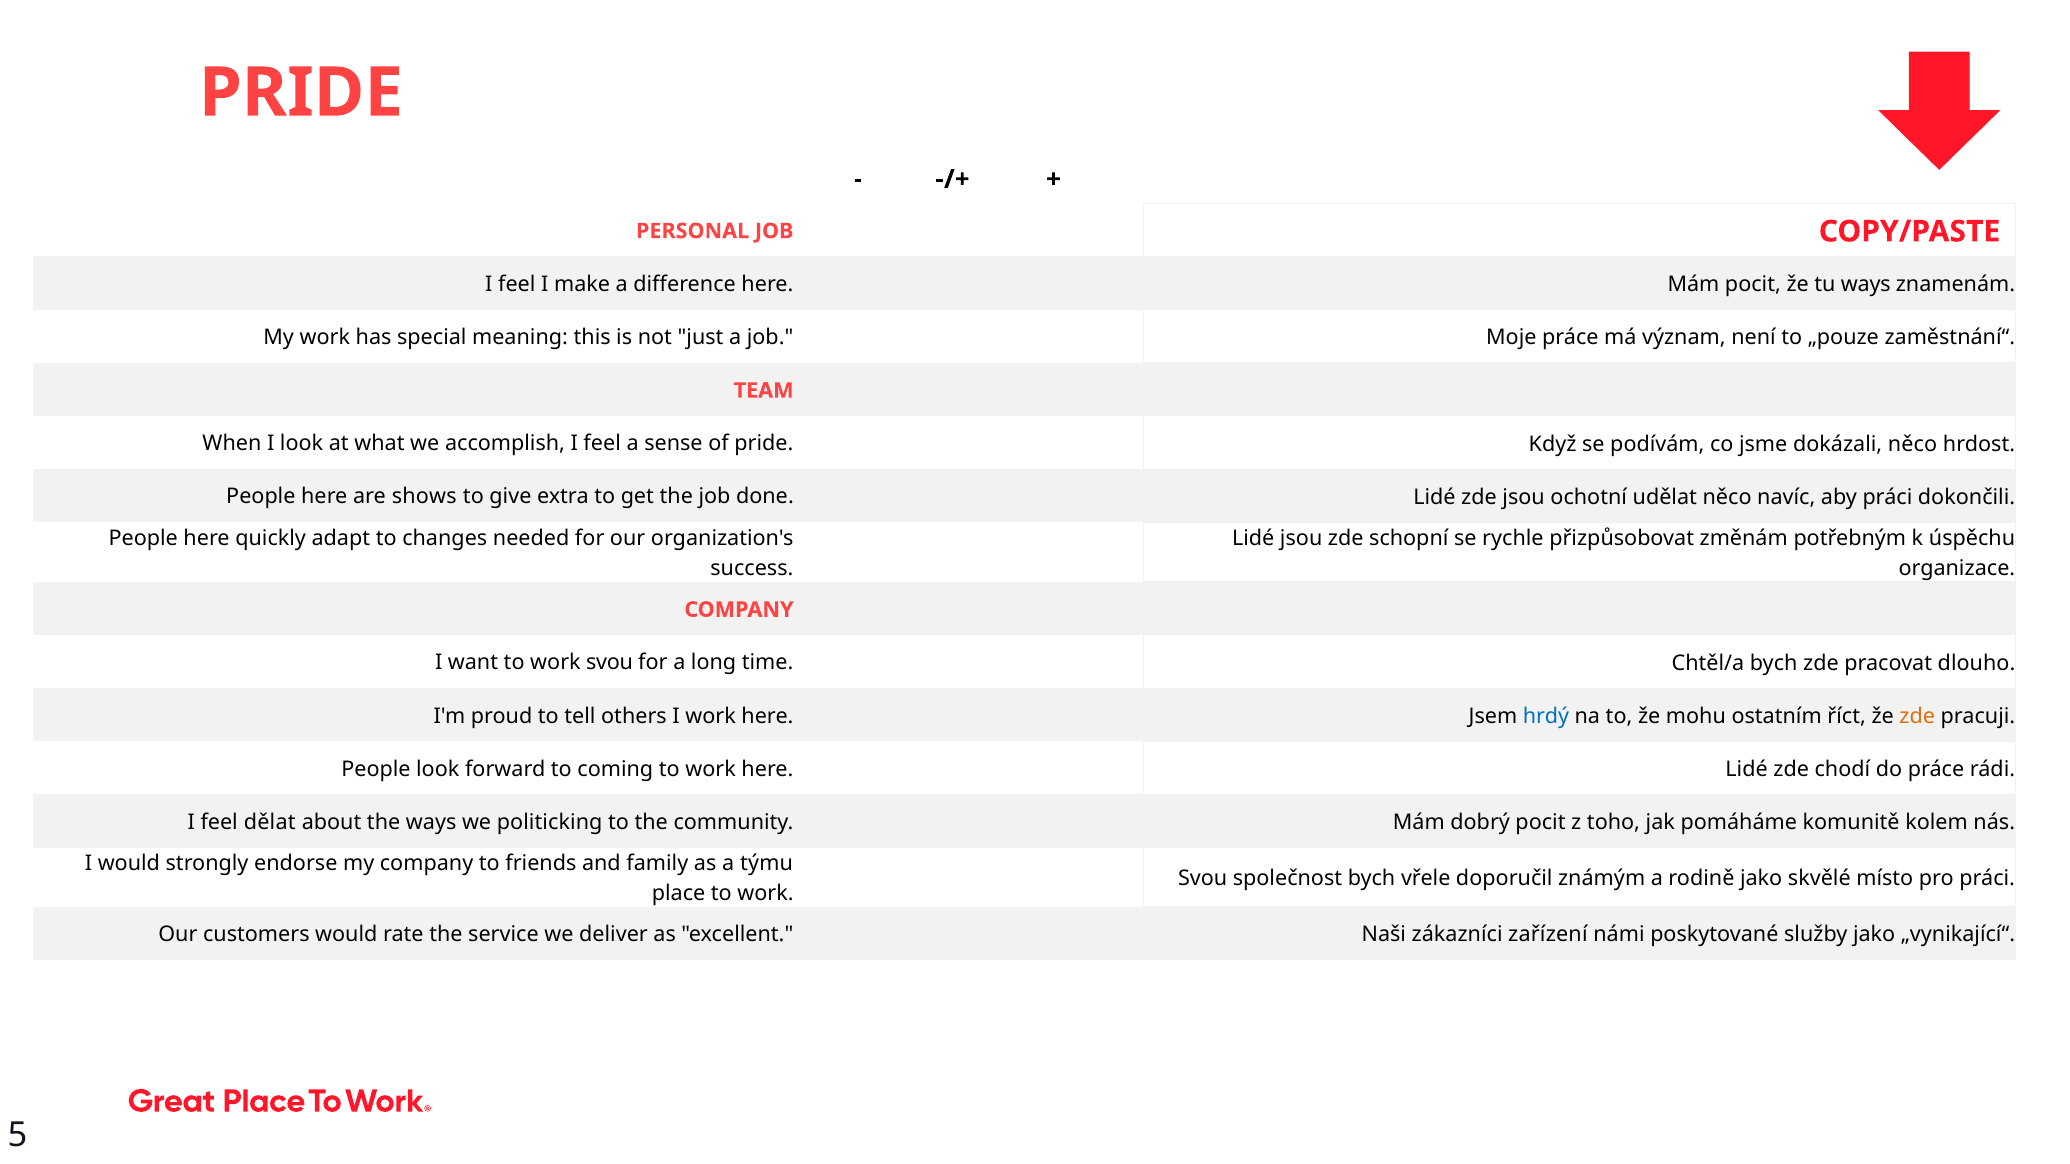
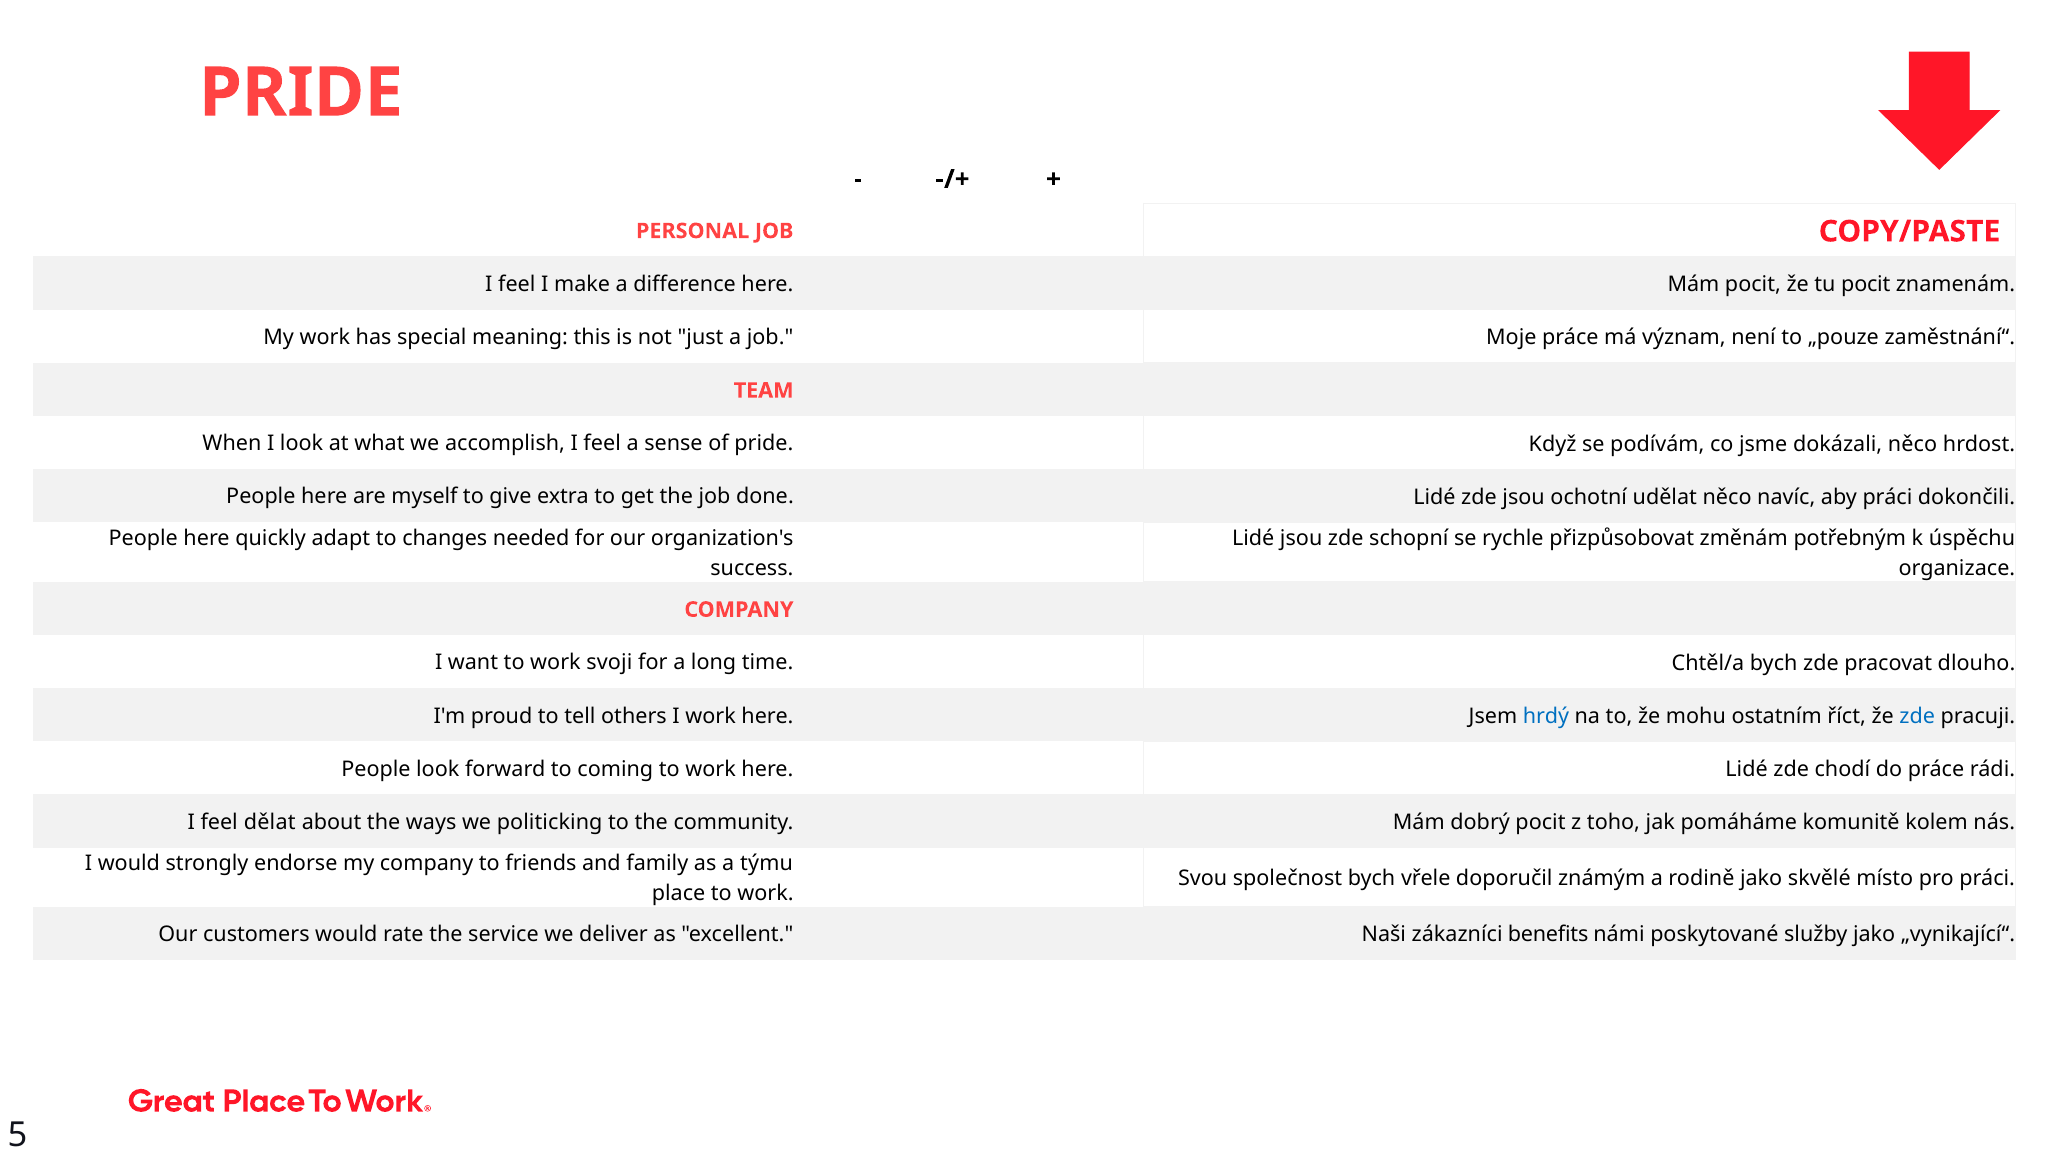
tu ways: ways -> pocit
shows: shows -> myself
want to work svou: svou -> svoji
zde at (1917, 716) colour: orange -> blue
zařízení: zařízení -> benefits
